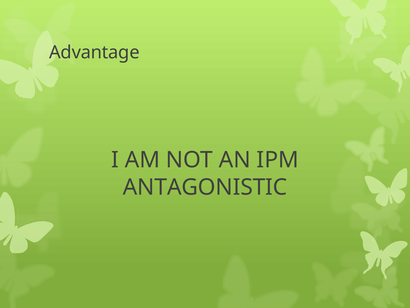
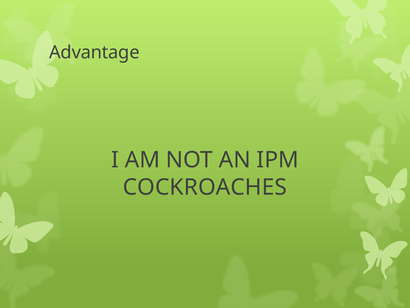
ANTAGONISTIC: ANTAGONISTIC -> COCKROACHES
